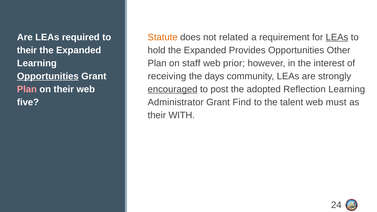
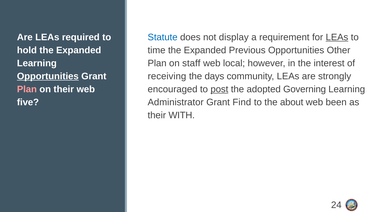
Statute colour: orange -> blue
related: related -> display
their at (27, 50): their -> hold
hold: hold -> time
Provides: Provides -> Previous
prior: prior -> local
encouraged underline: present -> none
post underline: none -> present
Reflection: Reflection -> Governing
talent: talent -> about
must: must -> been
